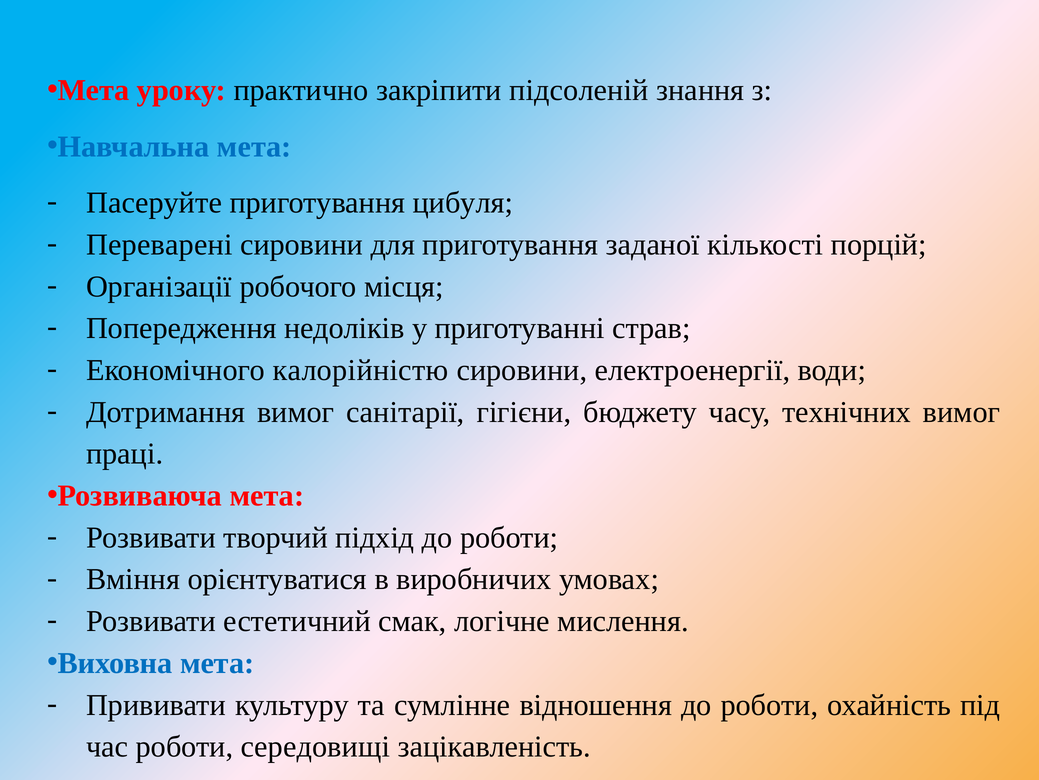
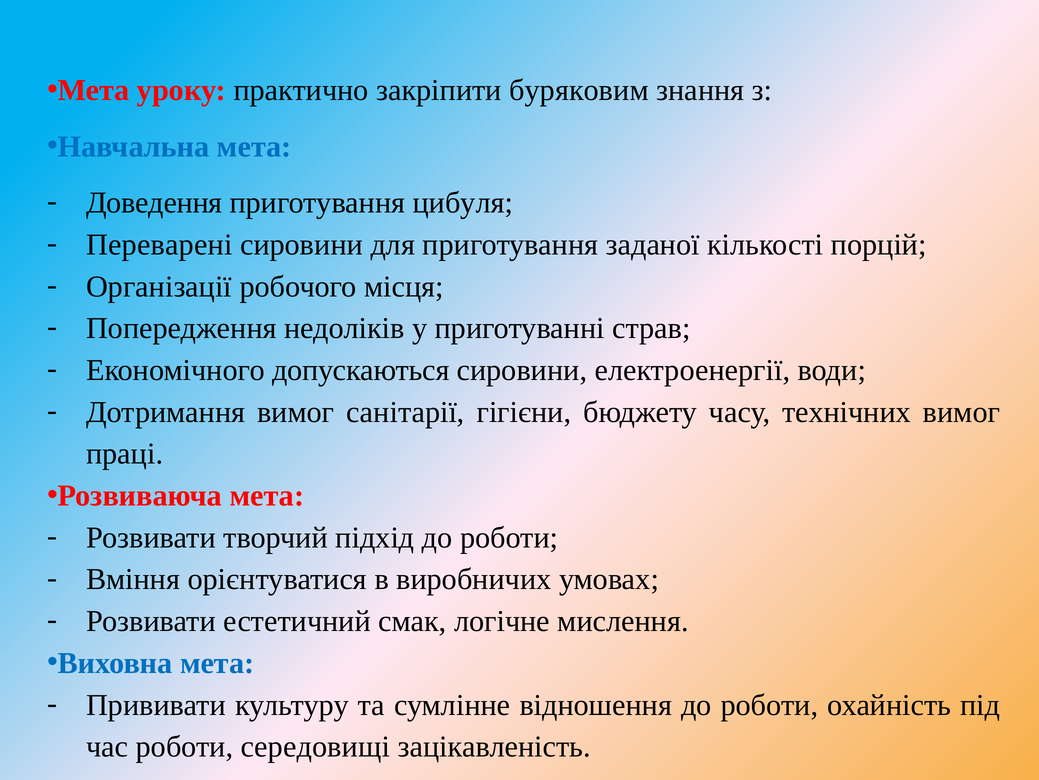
підсоленій: підсоленій -> буряковим
Пасеруйте: Пасеруйте -> Доведення
калорійністю: калорійністю -> допускаються
